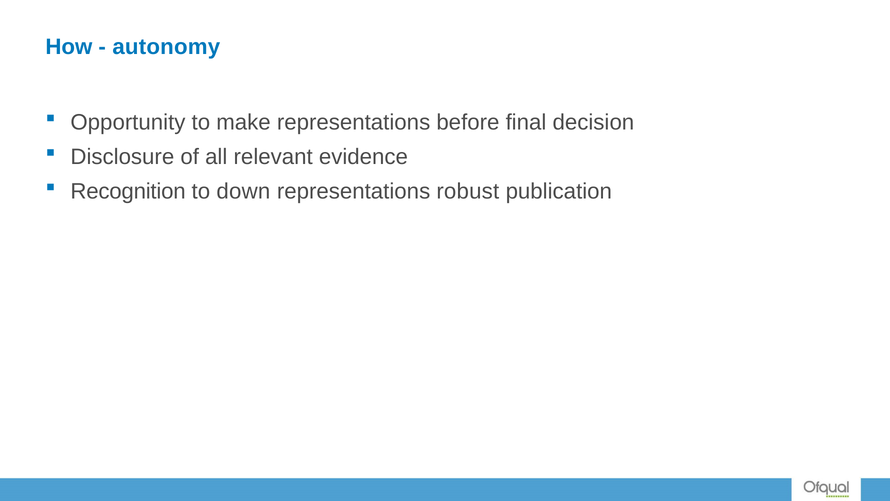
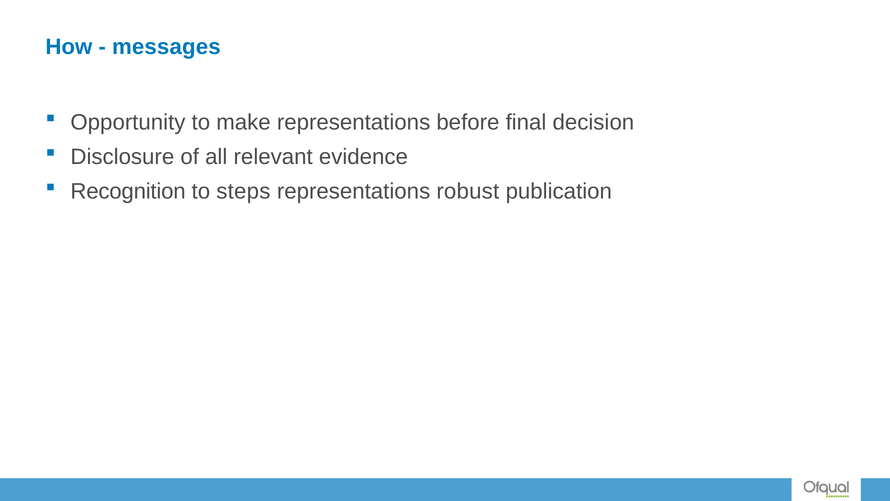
autonomy: autonomy -> messages
down: down -> steps
